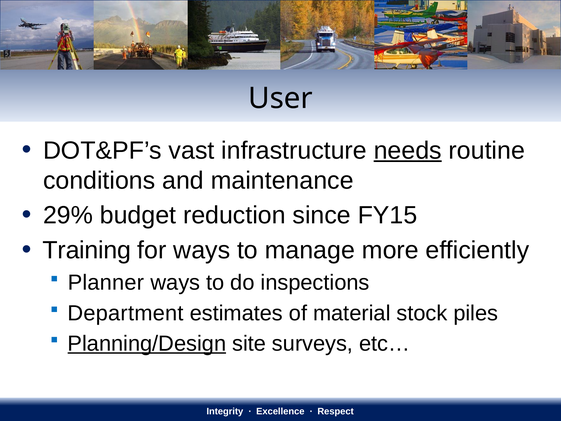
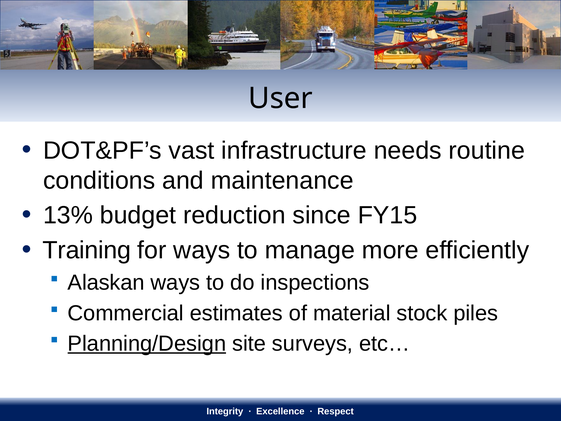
needs underline: present -> none
29%: 29% -> 13%
Planner: Planner -> Alaskan
Department: Department -> Commercial
